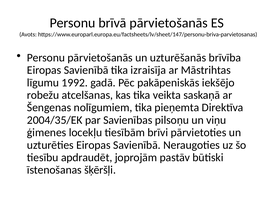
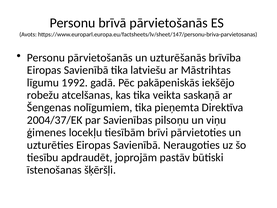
izraisīja: izraisīja -> latviešu
2004/35/EK: 2004/35/EK -> 2004/37/EK
